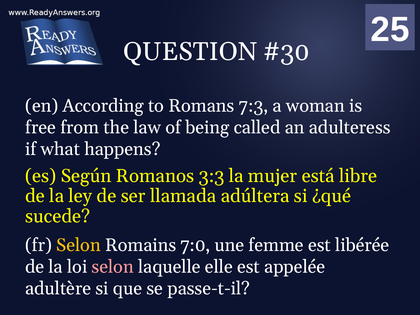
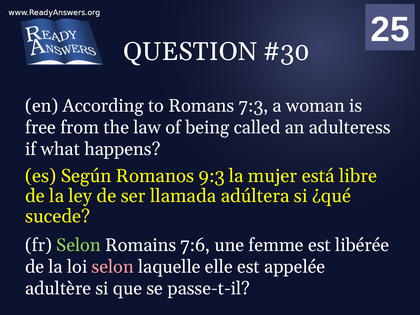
3:3: 3:3 -> 9:3
Selon at (78, 245) colour: yellow -> light green
7:0: 7:0 -> 7:6
